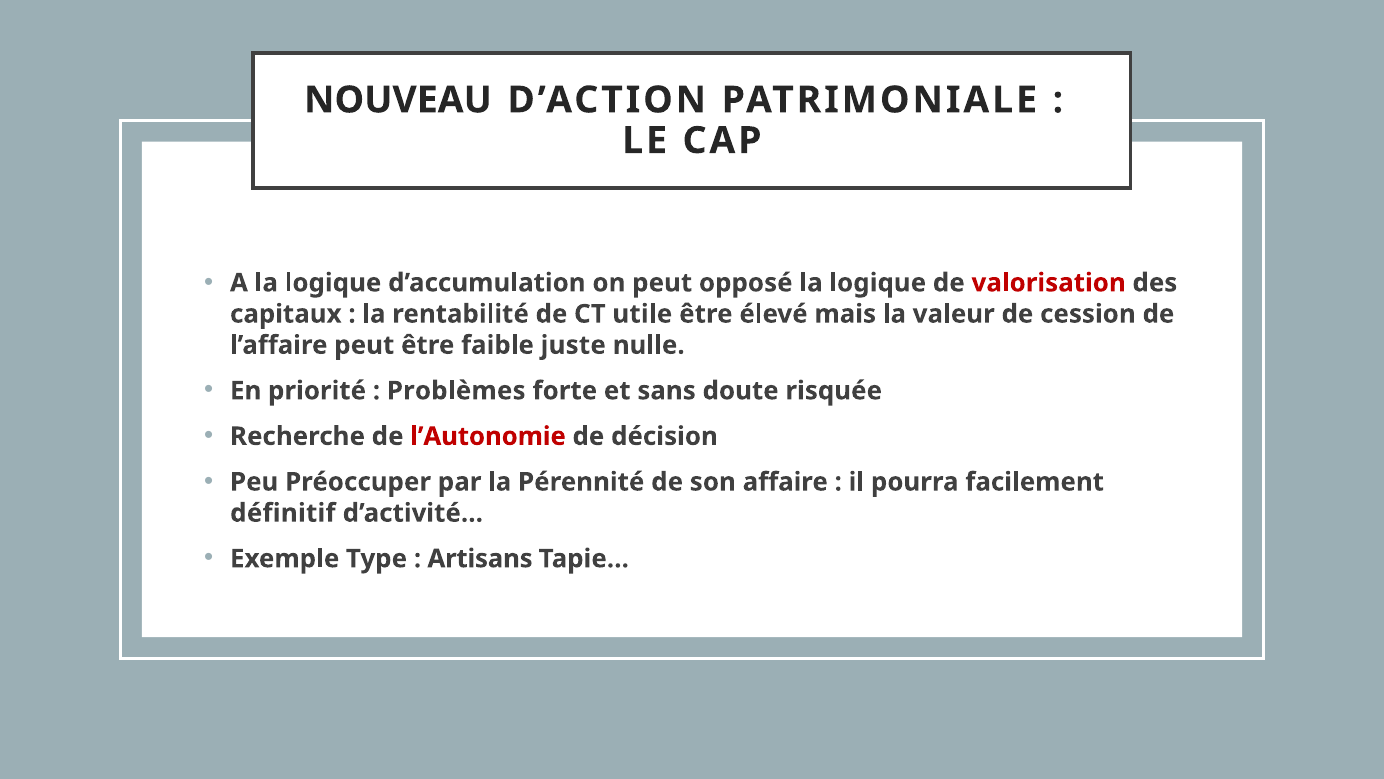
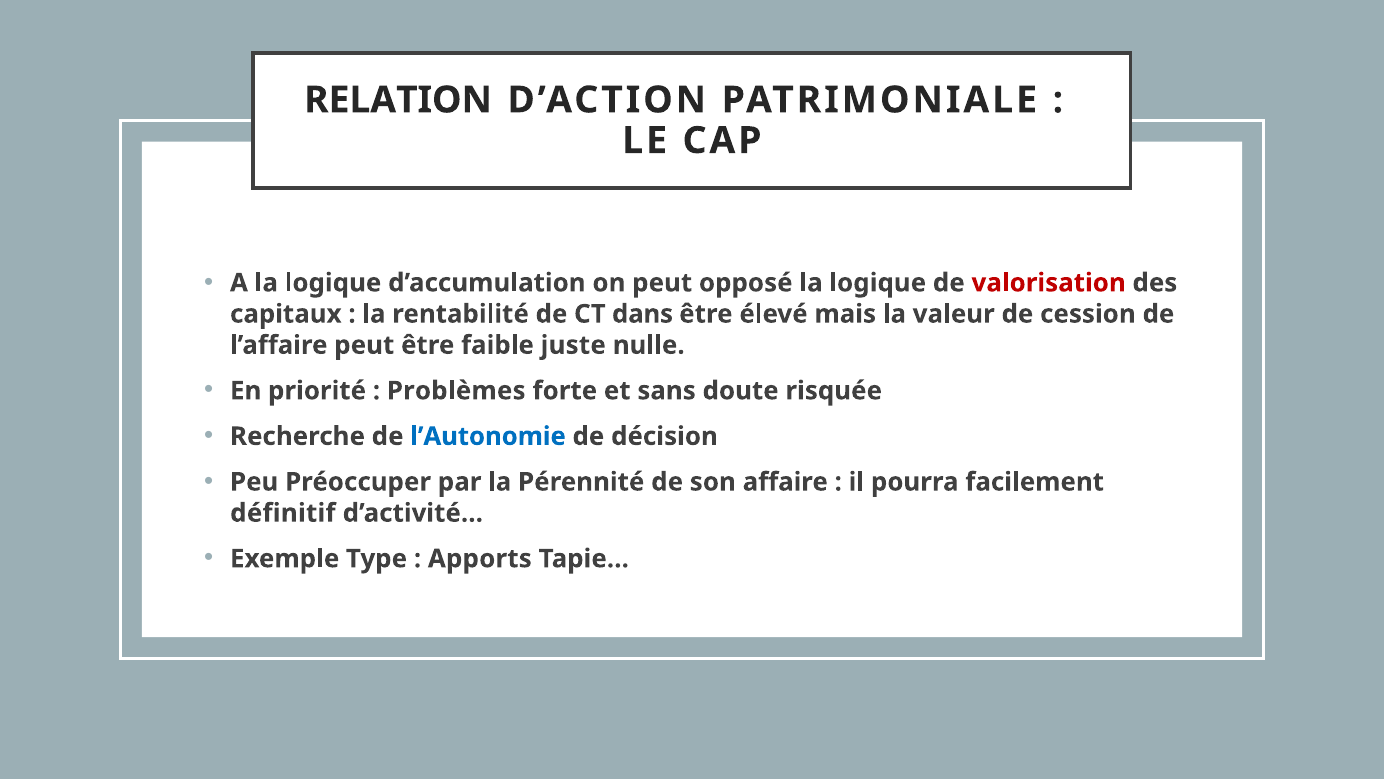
NOUVEAU: NOUVEAU -> RELATION
utile: utile -> dans
l’Autonomie colour: red -> blue
Artisans: Artisans -> Apports
